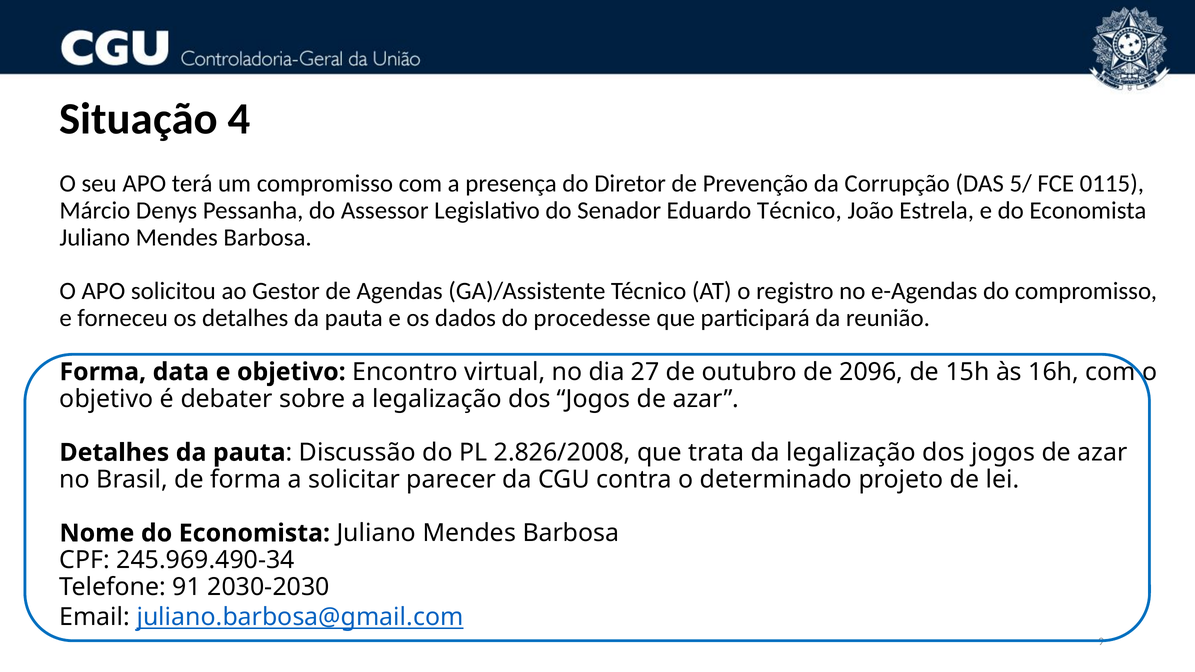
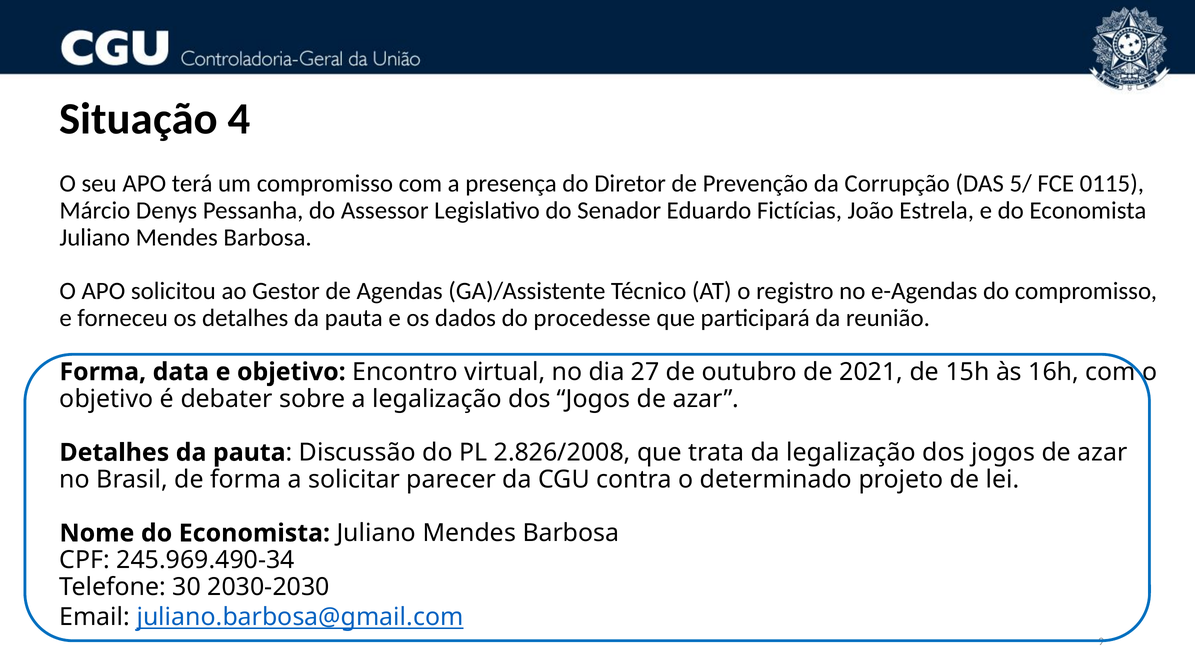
Eduardo Técnico: Técnico -> Fictícias
2096: 2096 -> 2021
91: 91 -> 30
